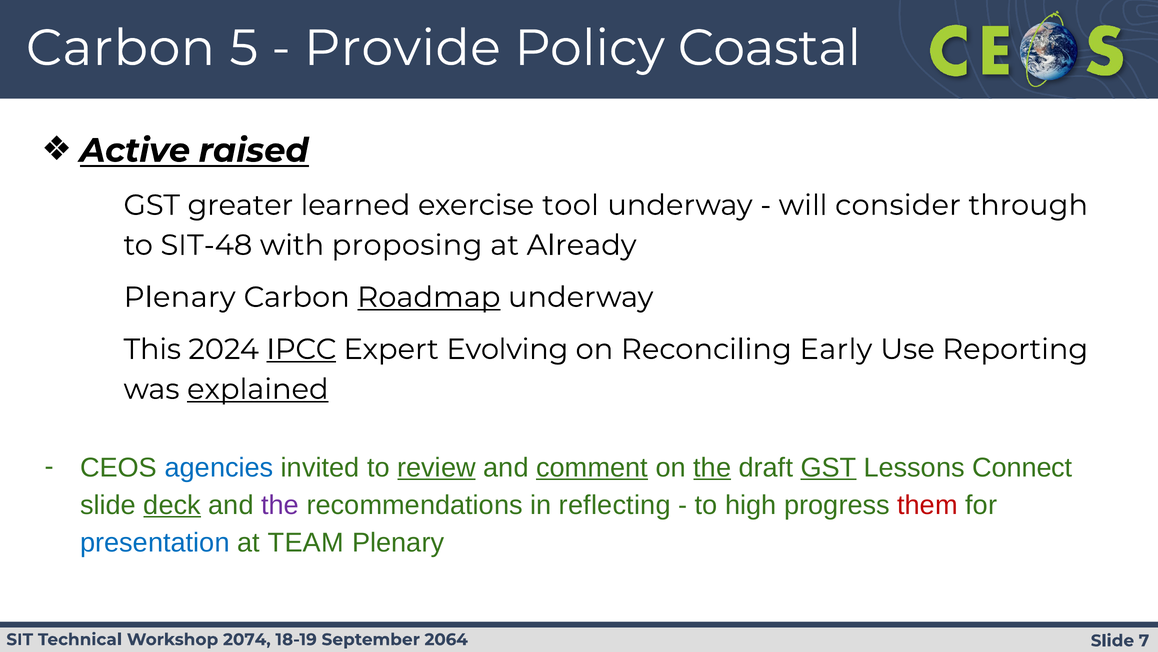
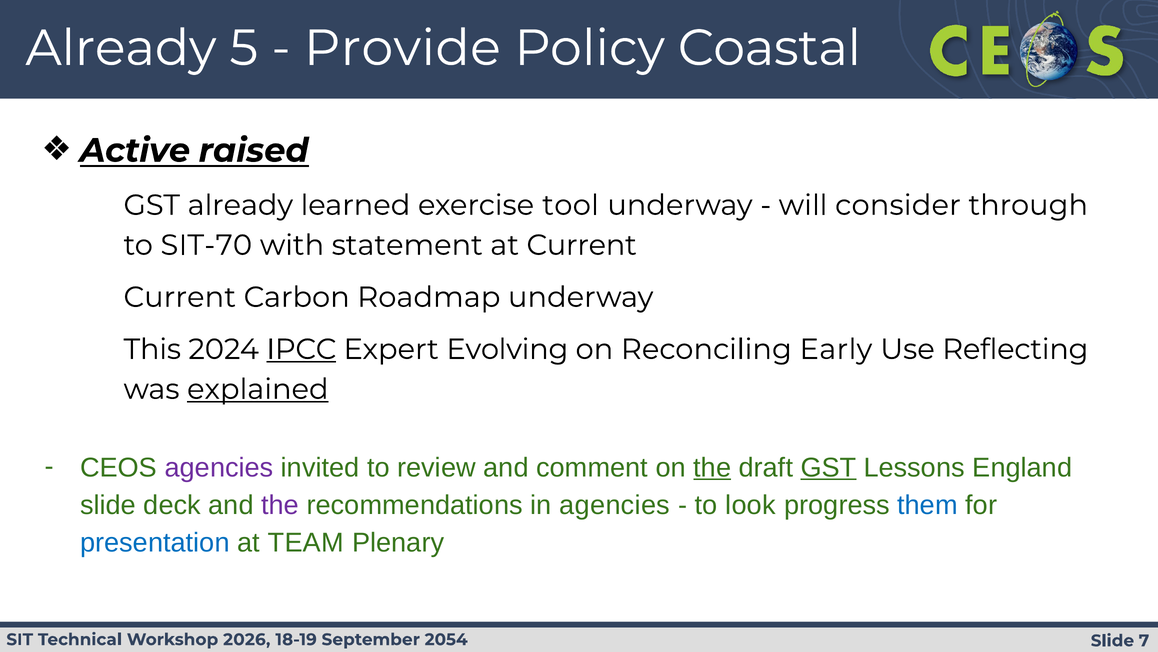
Carbon at (121, 48): Carbon -> Already
GST greater: greater -> already
SIT-48: SIT-48 -> SIT-70
proposing: proposing -> statement
at Already: Already -> Current
Plenary at (180, 297): Plenary -> Current
Roadmap underline: present -> none
Reporting: Reporting -> Reflecting
agencies at (219, 467) colour: blue -> purple
review underline: present -> none
comment underline: present -> none
Connect: Connect -> England
deck underline: present -> none
in reflecting: reflecting -> agencies
high: high -> look
them colour: red -> blue
2074: 2074 -> 2026
2064: 2064 -> 2054
